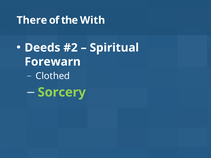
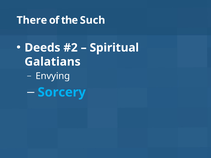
With: With -> Such
Forewarn: Forewarn -> Galatians
Clothed: Clothed -> Envying
Sorcery colour: light green -> light blue
